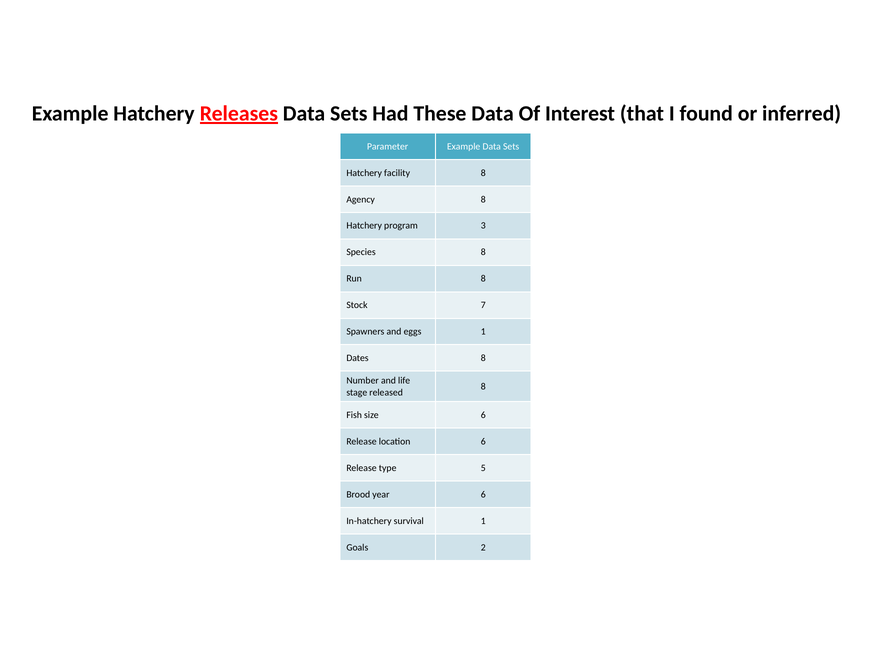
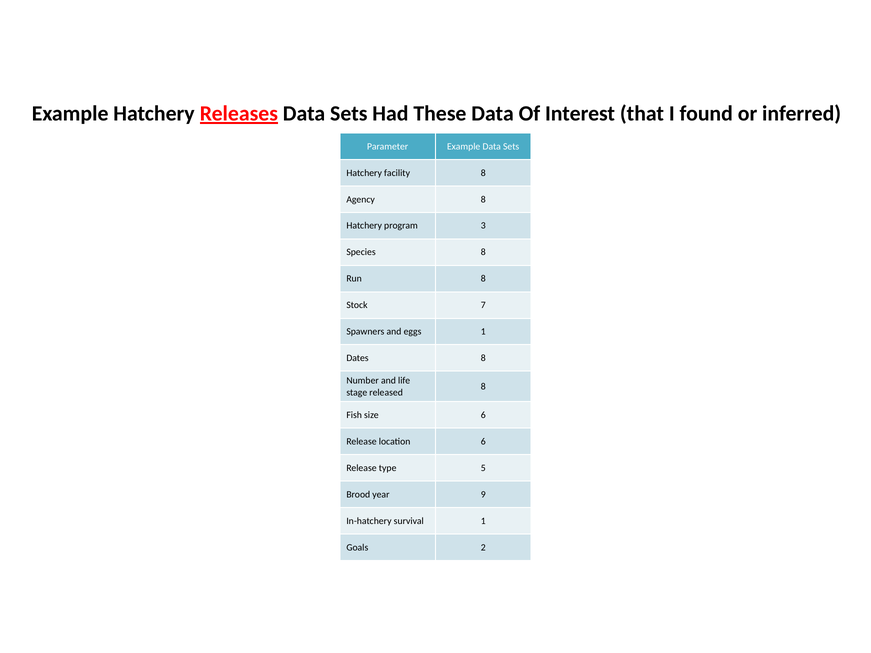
year 6: 6 -> 9
